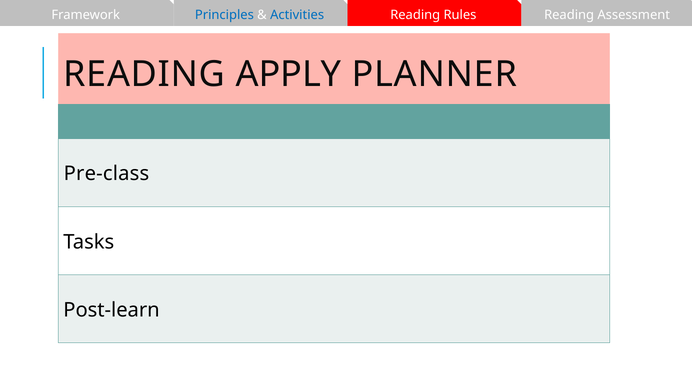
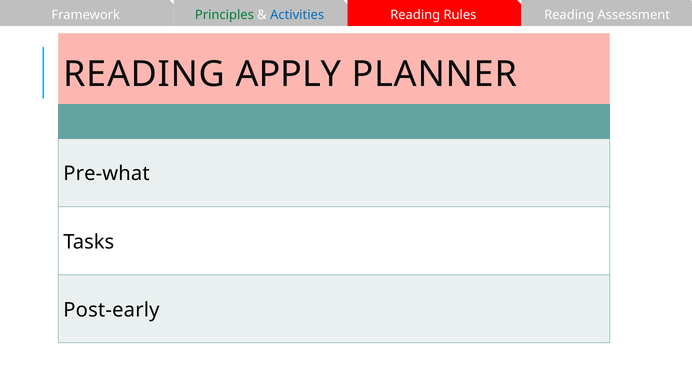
Principles colour: blue -> green
Pre-class: Pre-class -> Pre-what
Post-learn: Post-learn -> Post-early
